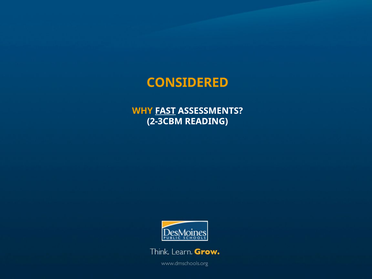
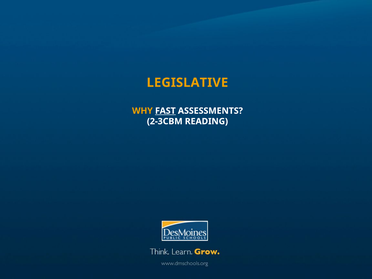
CONSIDERED: CONSIDERED -> LEGISLATIVE
